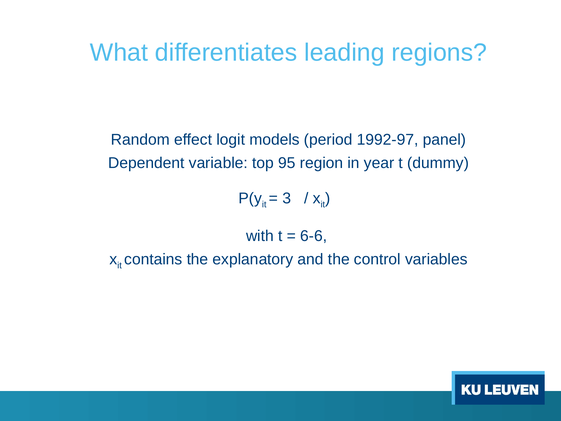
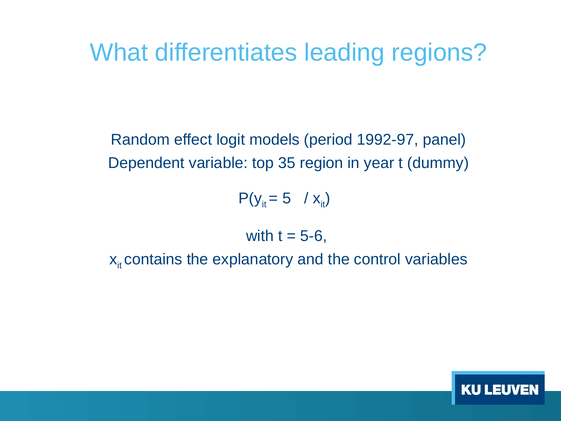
95: 95 -> 35
3: 3 -> 5
6-6: 6-6 -> 5-6
